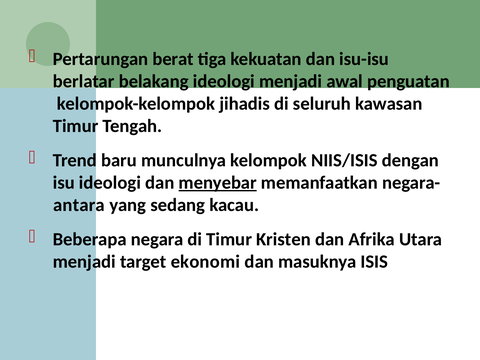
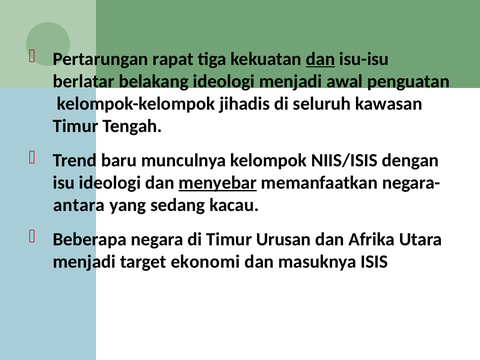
berat: berat -> rapat
dan at (320, 59) underline: none -> present
Kristen: Kristen -> Urusan
